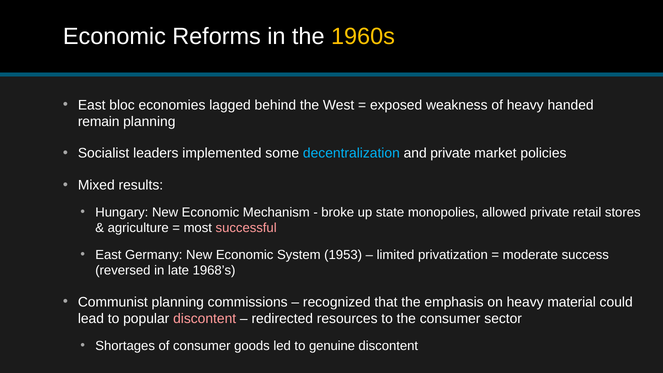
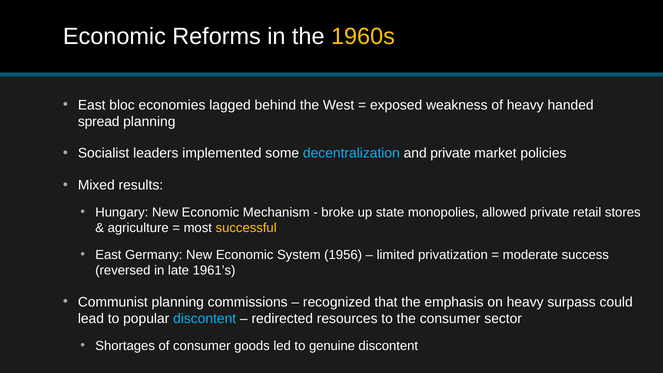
remain: remain -> spread
successful colour: pink -> yellow
1953: 1953 -> 1956
1968’s: 1968’s -> 1961’s
material: material -> surpass
discontent at (205, 318) colour: pink -> light blue
